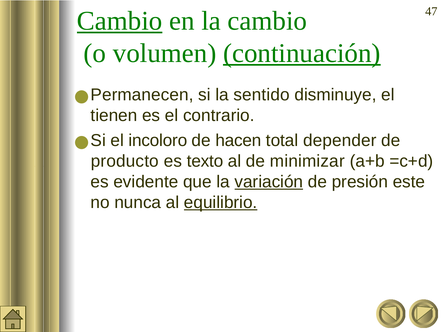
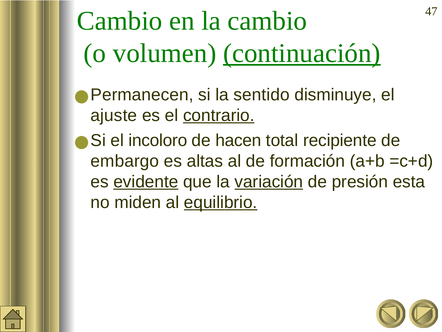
Cambio at (120, 21) underline: present -> none
tienen: tienen -> ajuste
contrario underline: none -> present
depender: depender -> recipiente
producto: producto -> embargo
texto: texto -> altas
minimizar: minimizar -> formación
evidente underline: none -> present
este: este -> esta
nunca: nunca -> miden
